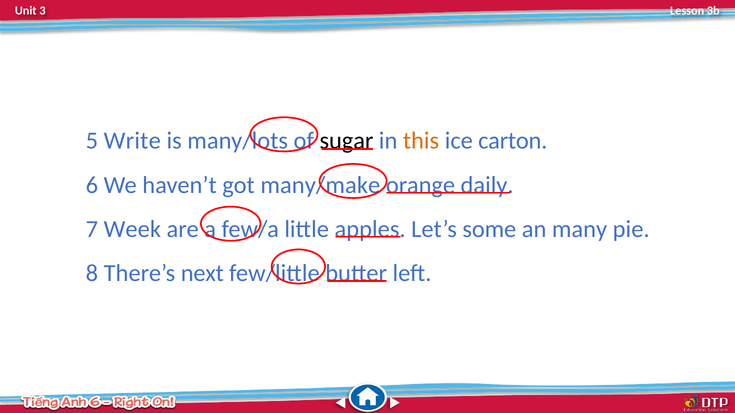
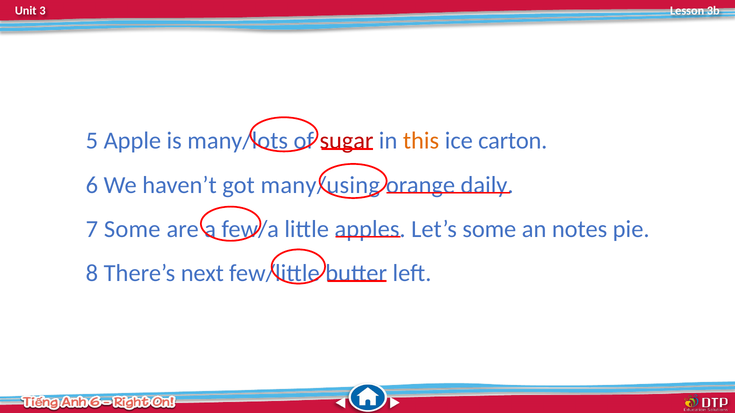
Write: Write -> Apple
sugar colour: black -> red
many/make: many/make -> many/using
7 Week: Week -> Some
many: many -> notes
